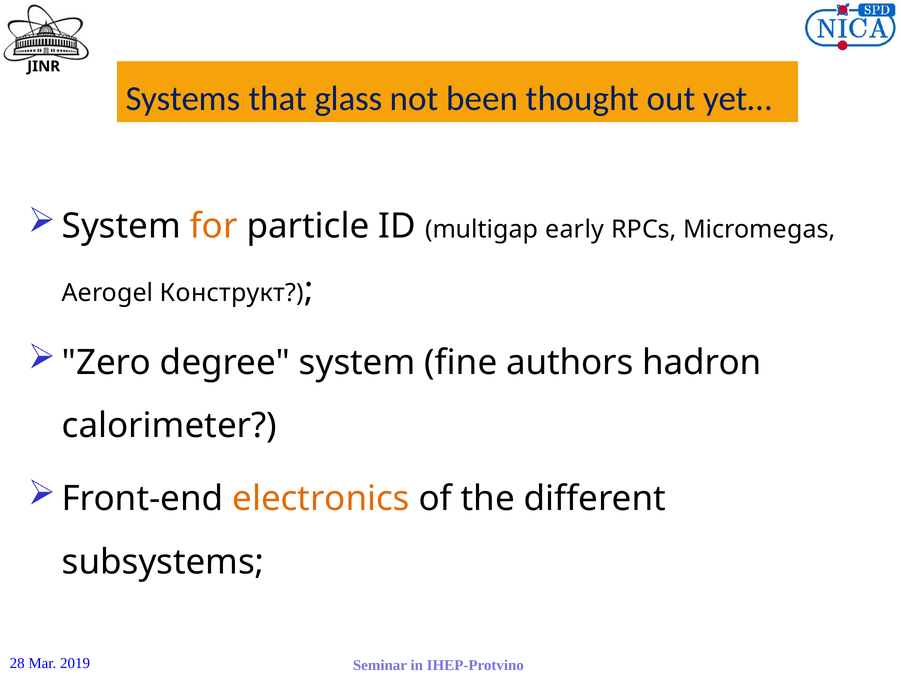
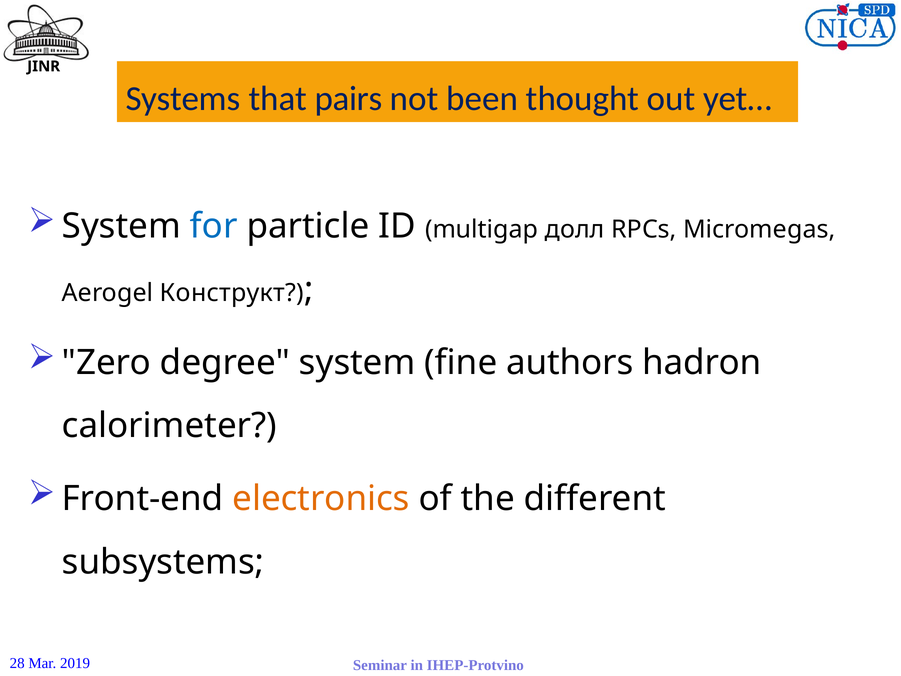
glass: glass -> pairs
for colour: orange -> blue
early: early -> долл
